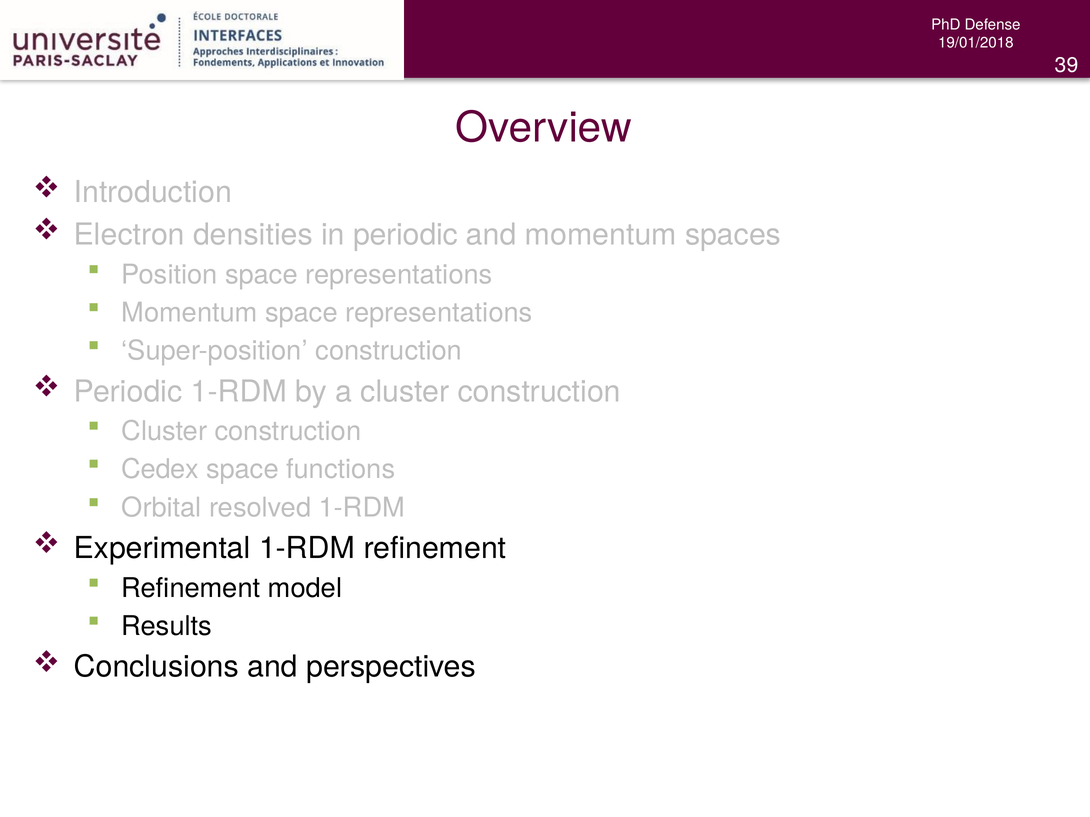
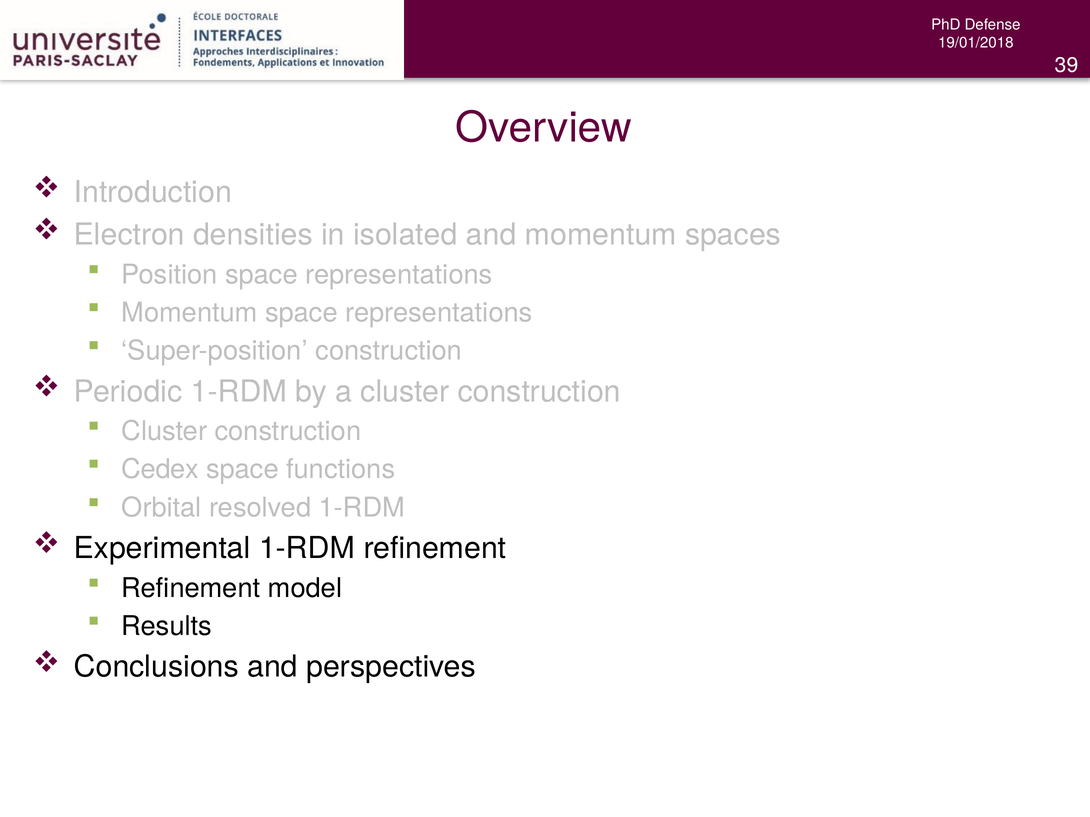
in periodic: periodic -> isolated
